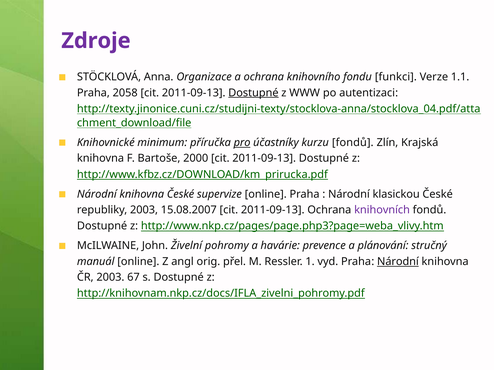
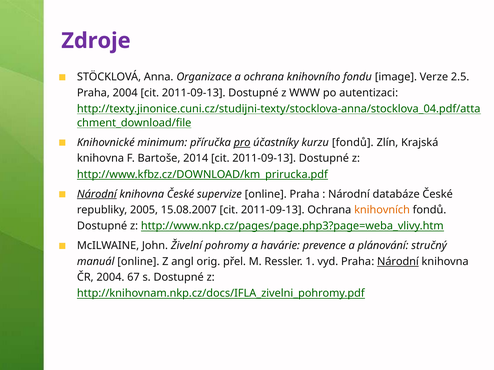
funkci: funkci -> image
1.1: 1.1 -> 2.5
Praha 2058: 2058 -> 2004
Dostupné at (253, 93) underline: present -> none
2000: 2000 -> 2014
Národní at (97, 194) underline: none -> present
klasickou: klasickou -> databáze
republiky 2003: 2003 -> 2005
knihovních colour: purple -> orange
ČR 2003: 2003 -> 2004
